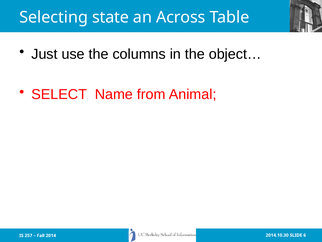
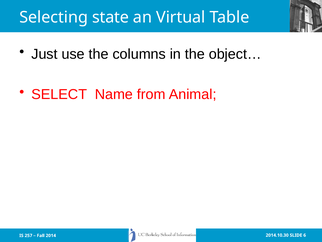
Across: Across -> Virtual
